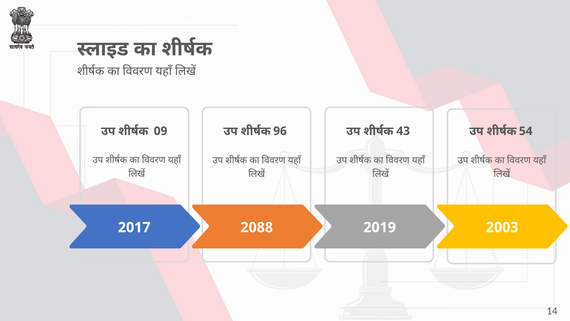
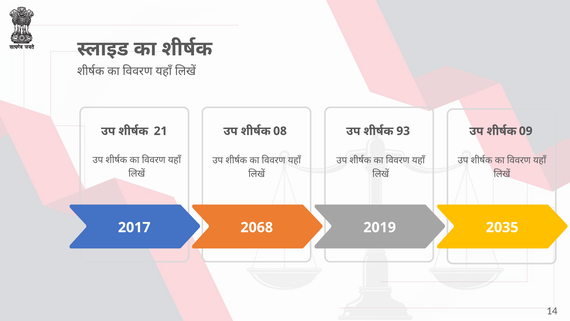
09: 09 -> 21
96: 96 -> 08
43: 43 -> 93
54: 54 -> 09
2088: 2088 -> 2068
2003: 2003 -> 2035
